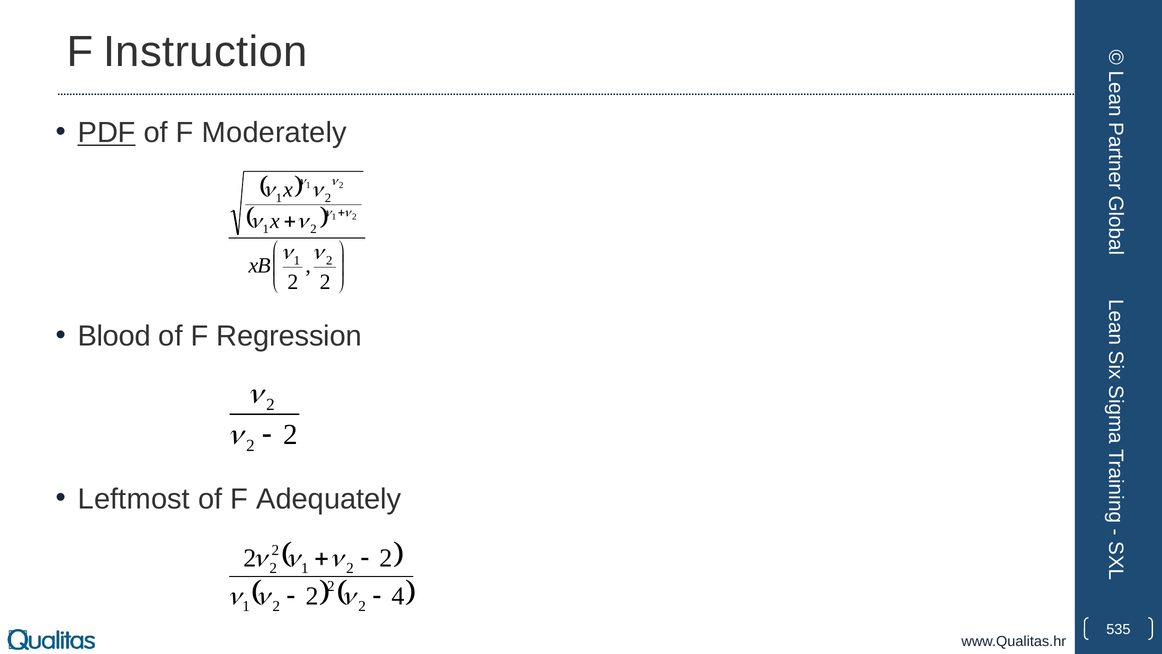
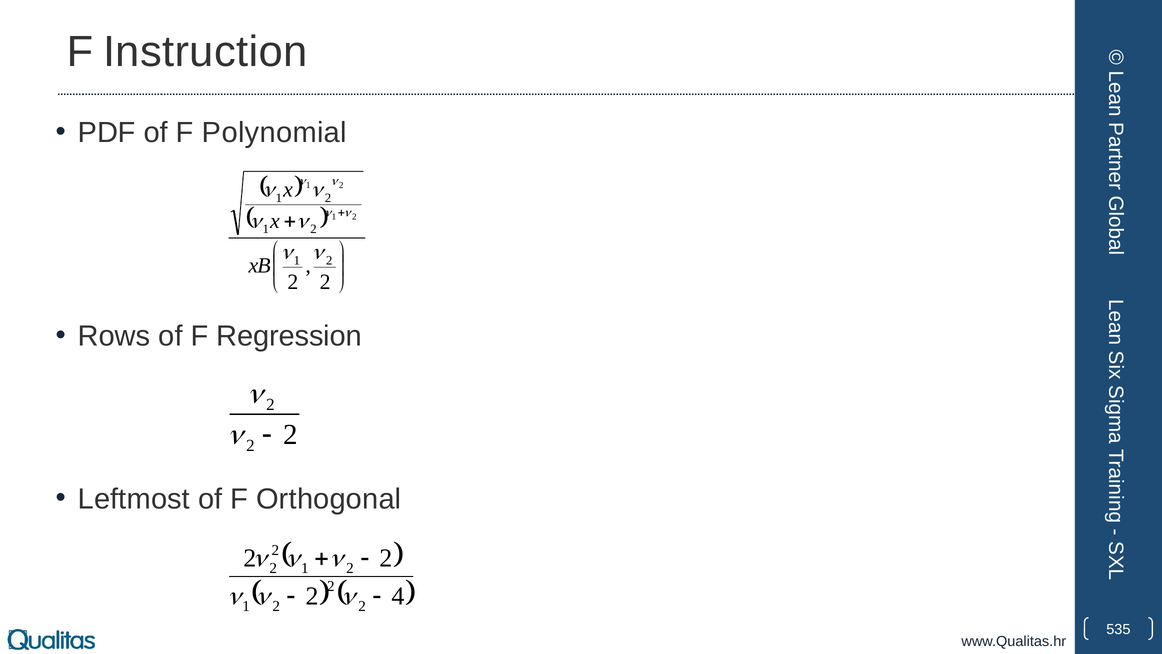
PDF underline: present -> none
Moderately: Moderately -> Polynomial
Blood: Blood -> Rows
Adequately: Adequately -> Orthogonal
